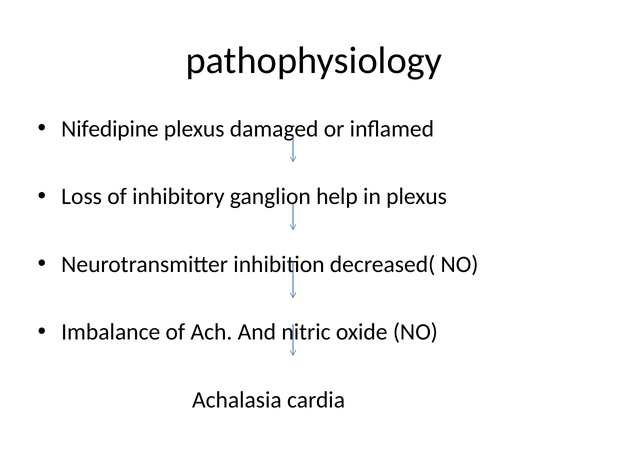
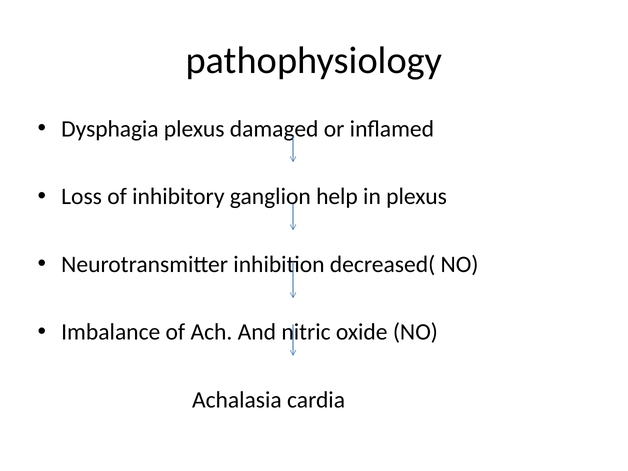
Nifedipine: Nifedipine -> Dysphagia
